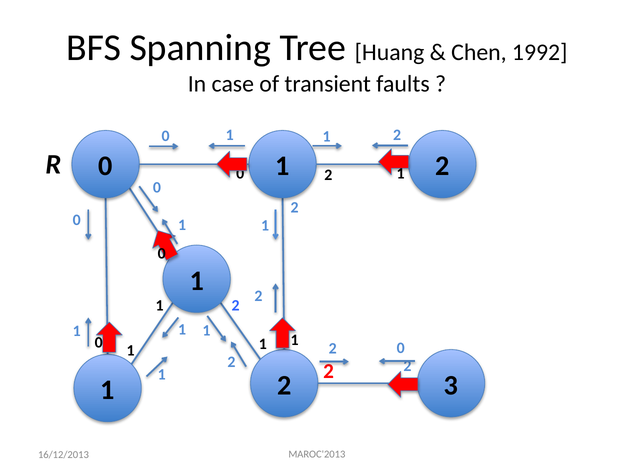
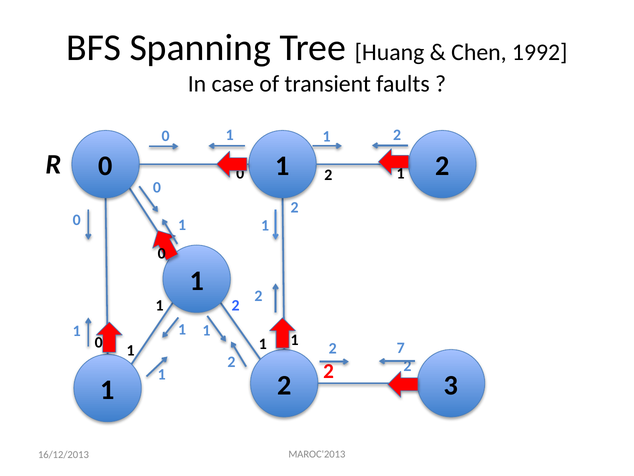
0 at (401, 348): 0 -> 7
